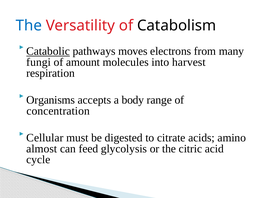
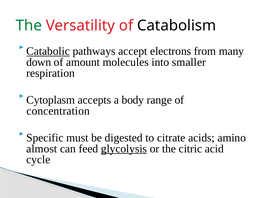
The at (29, 25) colour: blue -> green
moves: moves -> accept
fungi: fungi -> down
harvest: harvest -> smaller
Organisms: Organisms -> Cytoplasm
Cellular: Cellular -> Specific
glycolysis underline: none -> present
